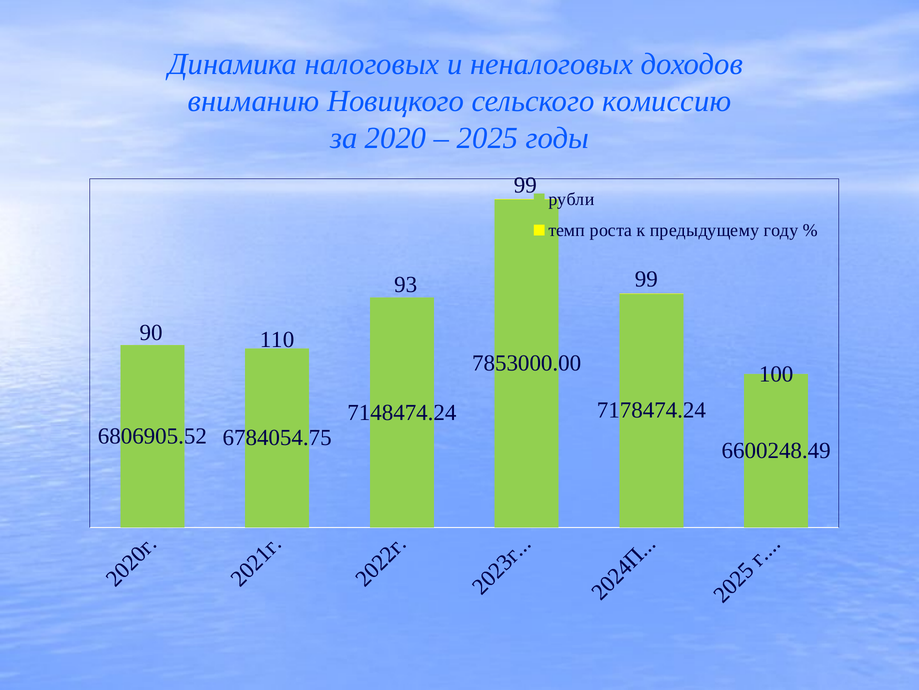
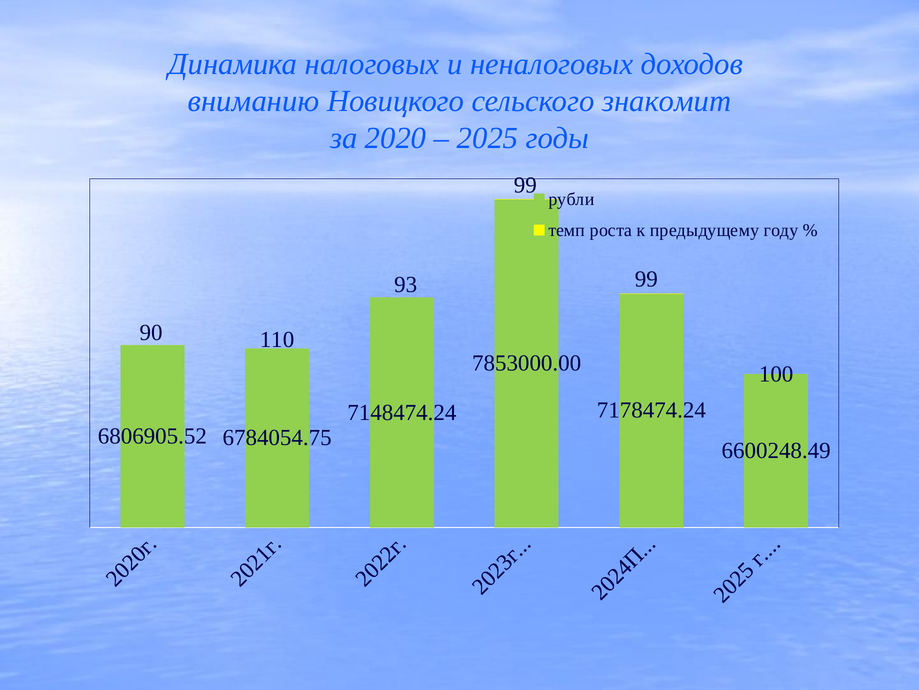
комиссию: комиссию -> знакомит
